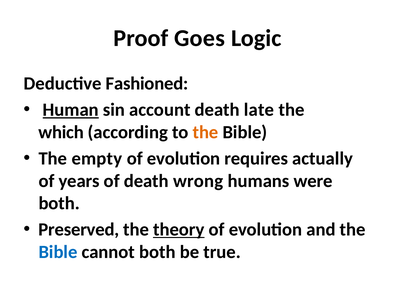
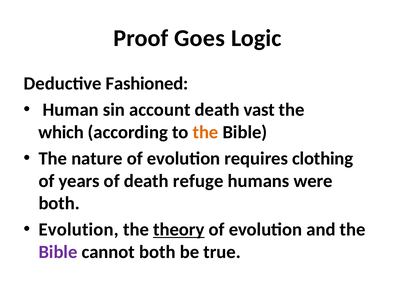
Human underline: present -> none
late: late -> vast
empty: empty -> nature
actually: actually -> clothing
wrong: wrong -> refuge
Preserved at (79, 230): Preserved -> Evolution
Bible at (58, 252) colour: blue -> purple
